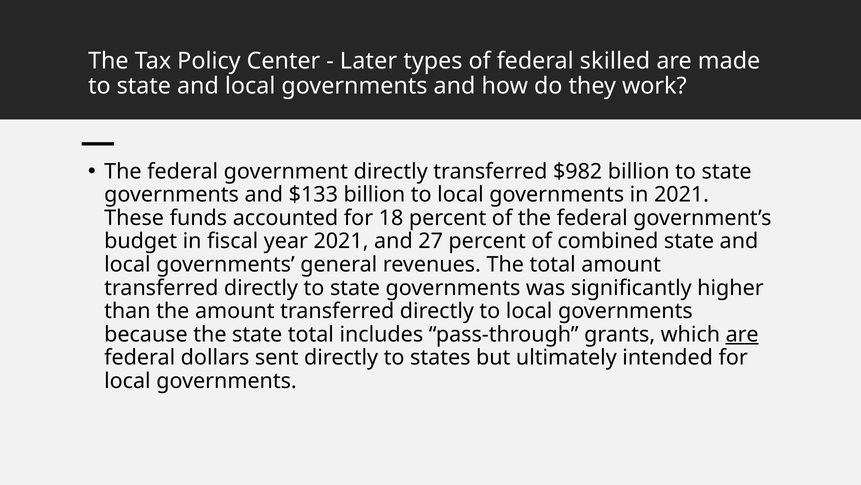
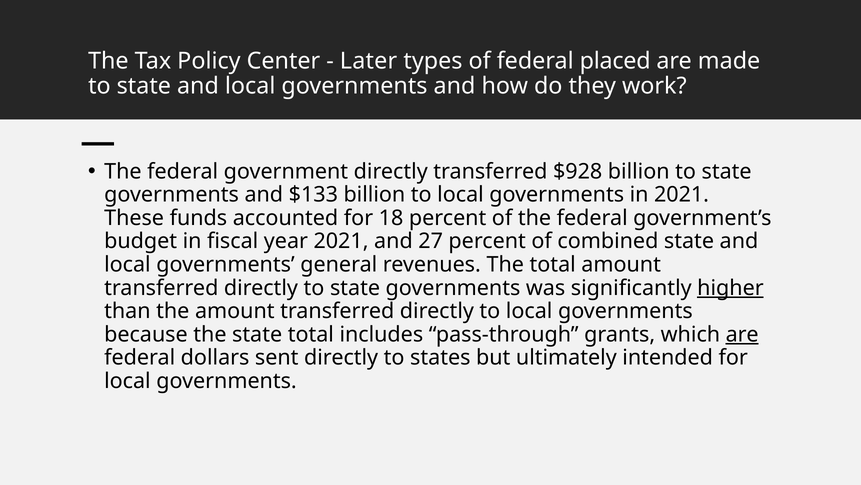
skilled: skilled -> placed
$982: $982 -> $928
higher underline: none -> present
